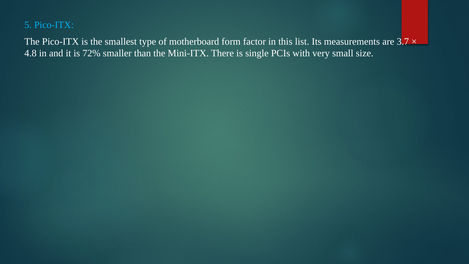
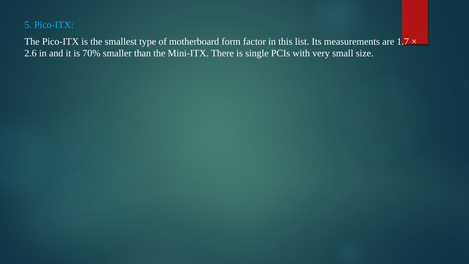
3.7: 3.7 -> 1.7
4.8: 4.8 -> 2.6
72%: 72% -> 70%
